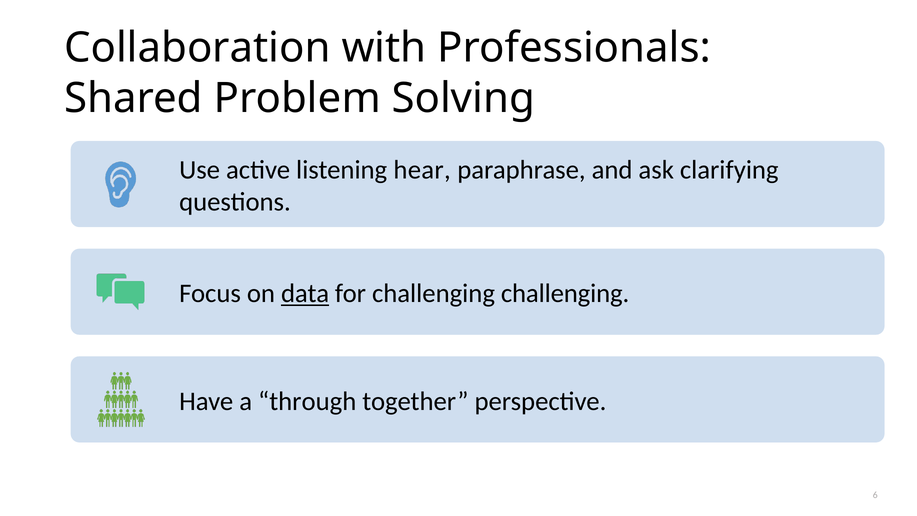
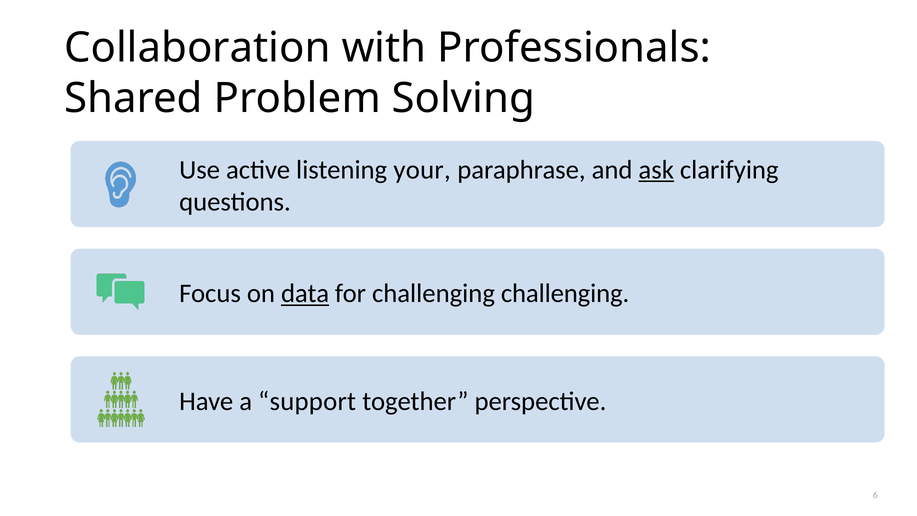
hear: hear -> your
ask underline: none -> present
through: through -> support
